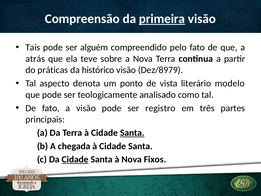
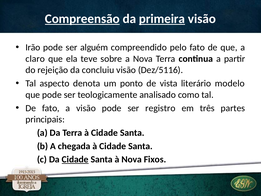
Compreensão underline: none -> present
Tais: Tais -> Irão
atrás: atrás -> claro
práticas: práticas -> rejeição
histórico: histórico -> concluiu
Dez/8979: Dez/8979 -> Dez/5116
Santa at (132, 133) underline: present -> none
